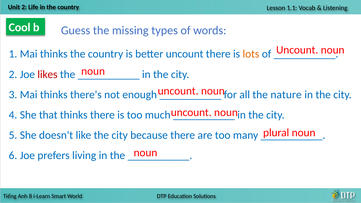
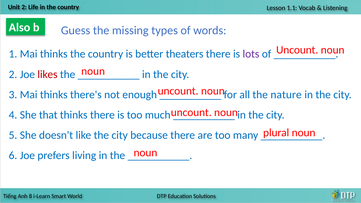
Cool: Cool -> Also
better uncount: uncount -> theaters
lots colour: orange -> purple
